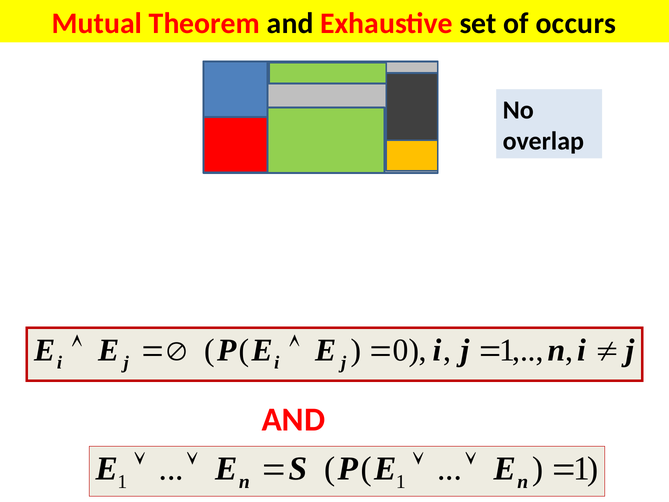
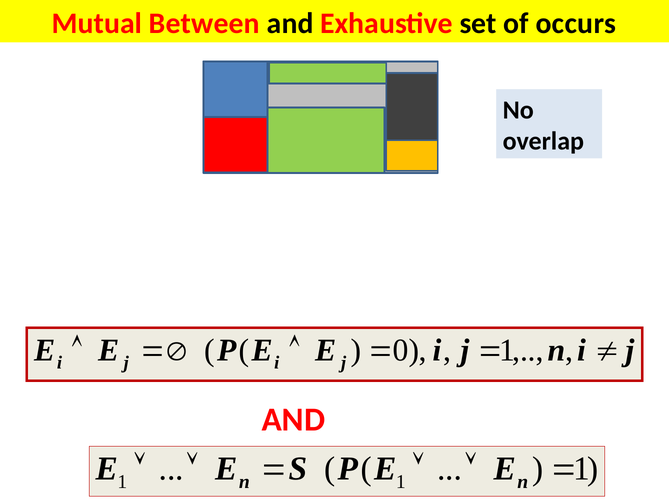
Theorem: Theorem -> Between
